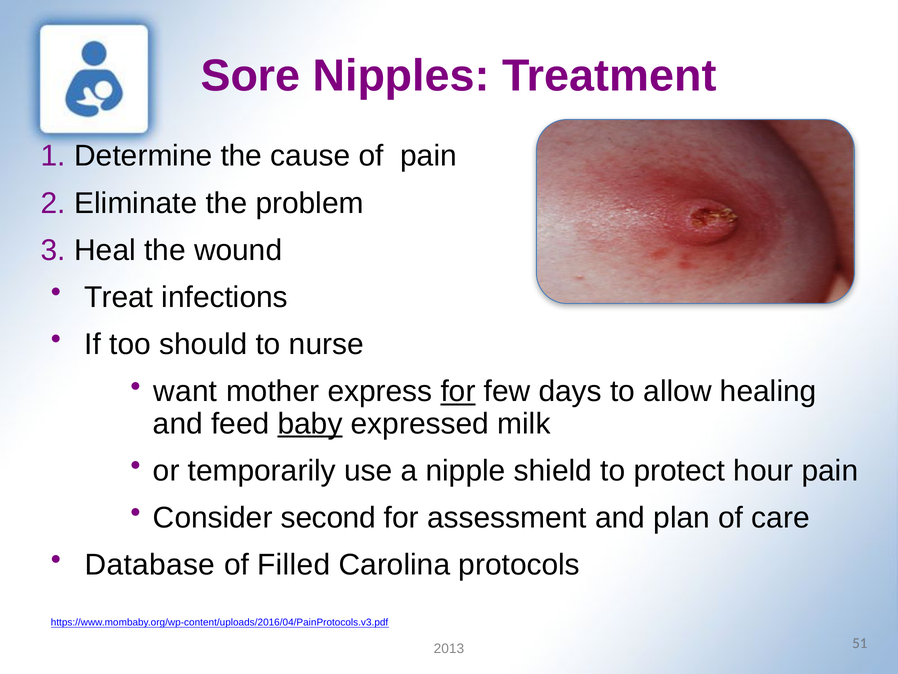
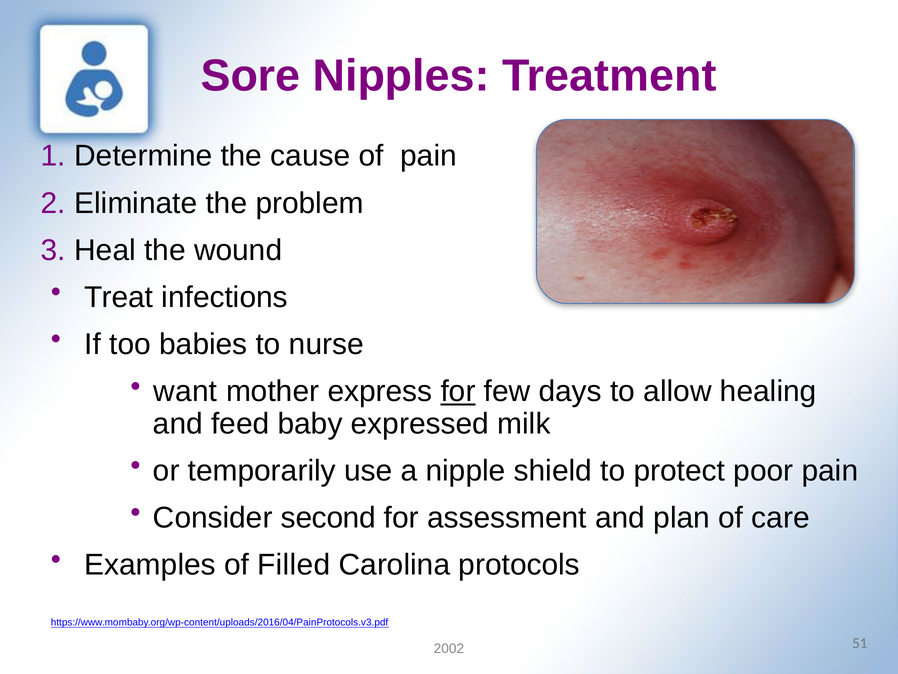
should: should -> babies
baby underline: present -> none
hour: hour -> poor
Database: Database -> Examples
2013: 2013 -> 2002
